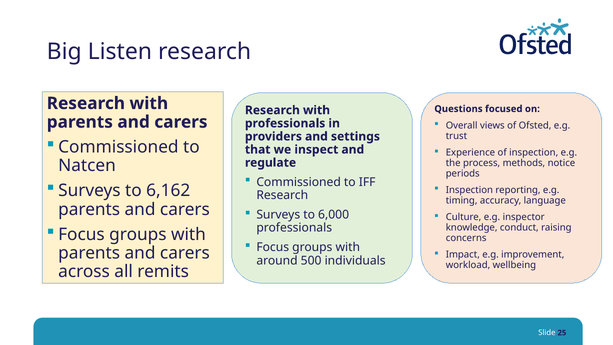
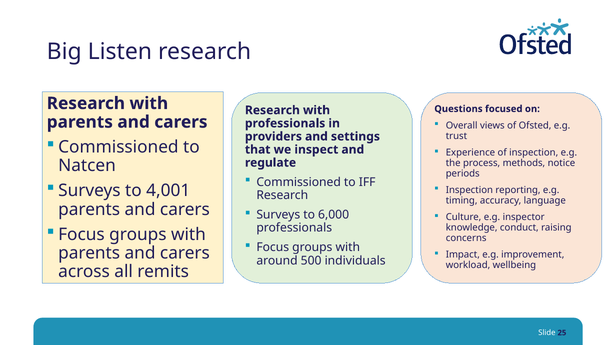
6,162: 6,162 -> 4,001
